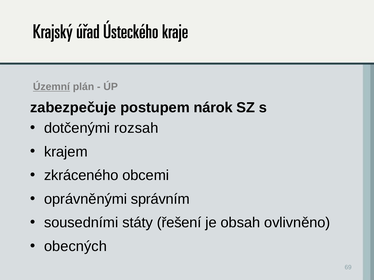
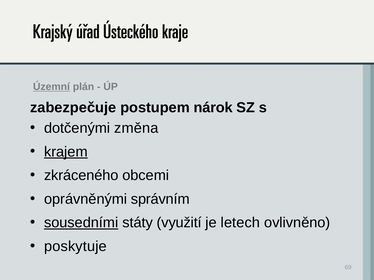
rozsah: rozsah -> změna
krajem underline: none -> present
sousedními underline: none -> present
řešení: řešení -> využití
obsah: obsah -> letech
obecných: obecných -> poskytuje
